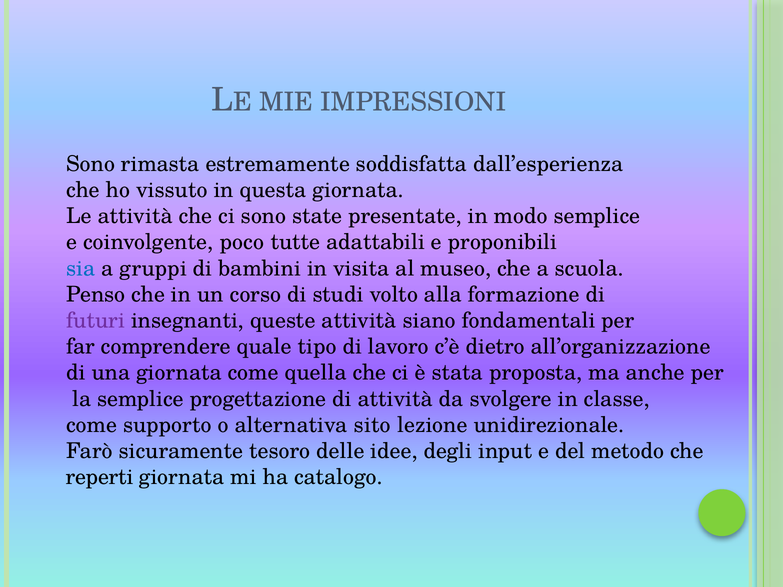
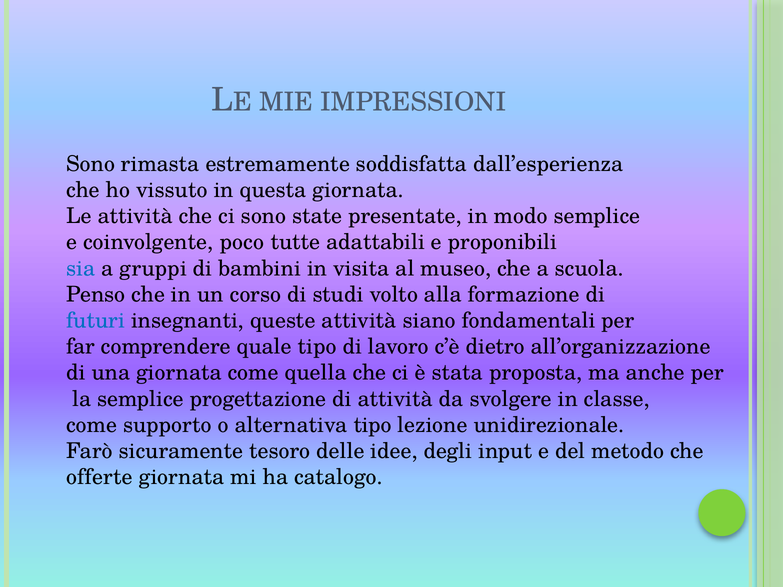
futuri colour: purple -> blue
alternativa sito: sito -> tipo
reperti: reperti -> offerte
